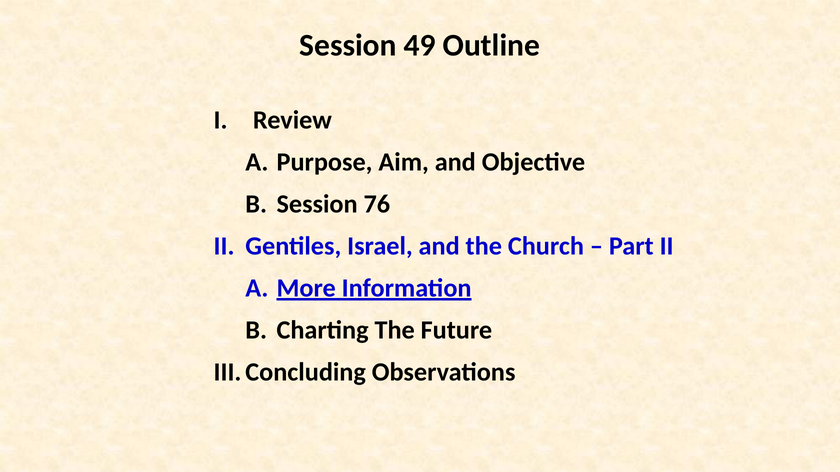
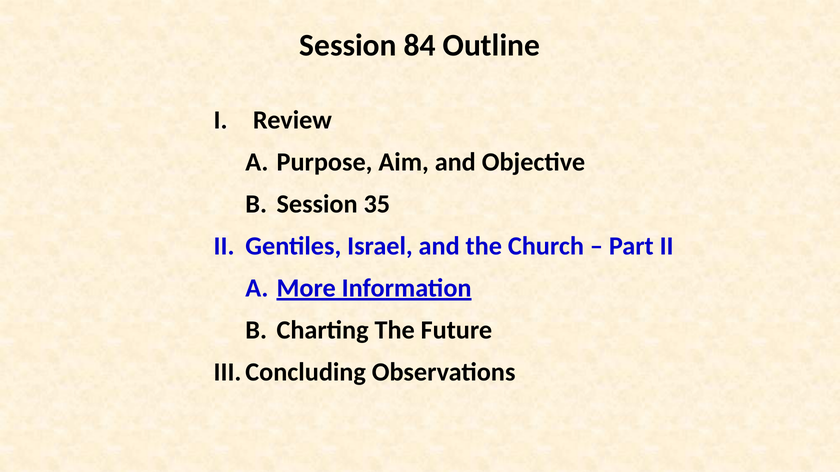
49: 49 -> 84
76: 76 -> 35
